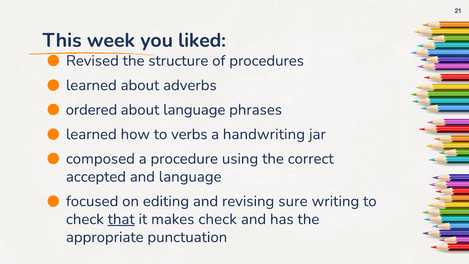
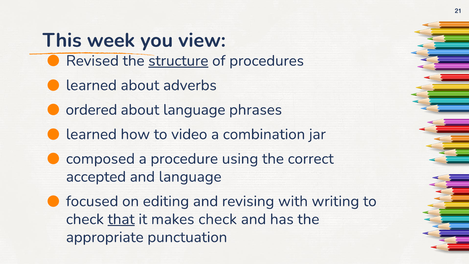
liked: liked -> view
structure underline: none -> present
verbs: verbs -> video
handwriting: handwriting -> combination
sure: sure -> with
